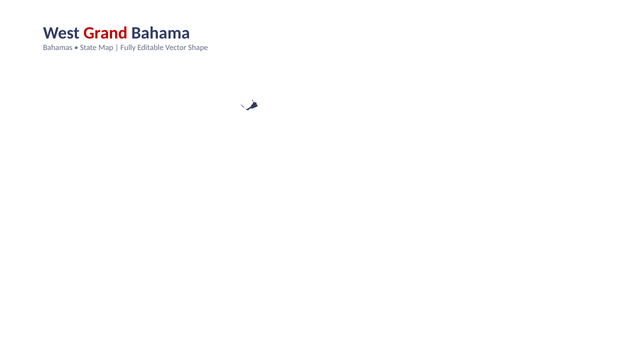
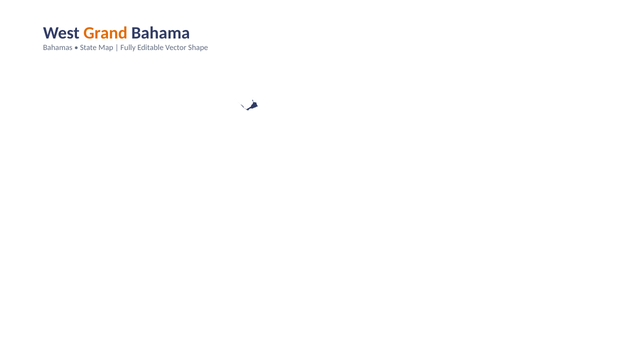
Grand colour: red -> orange
